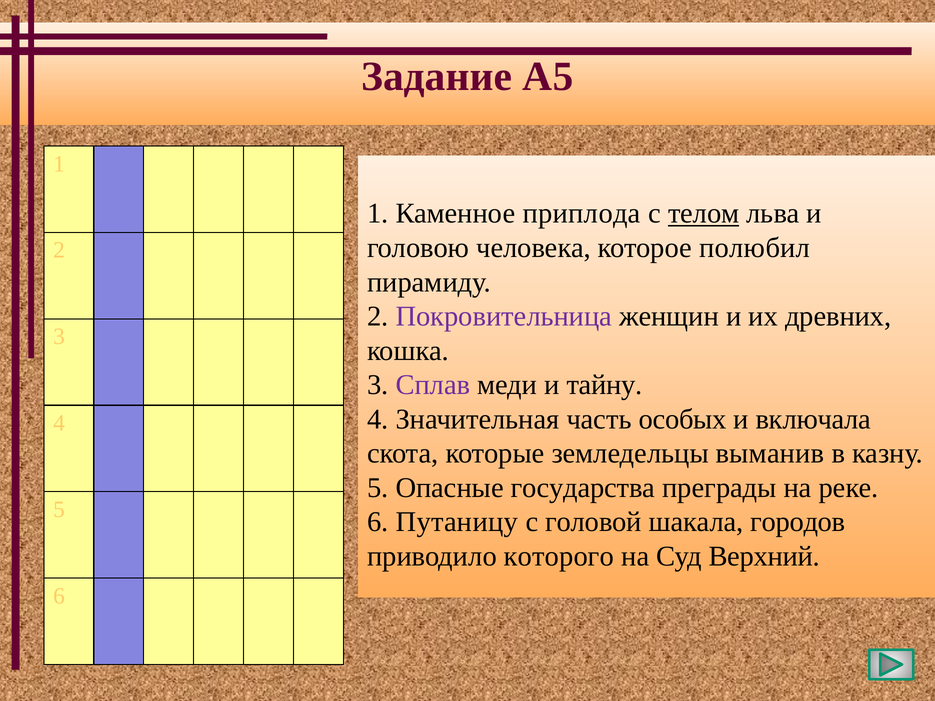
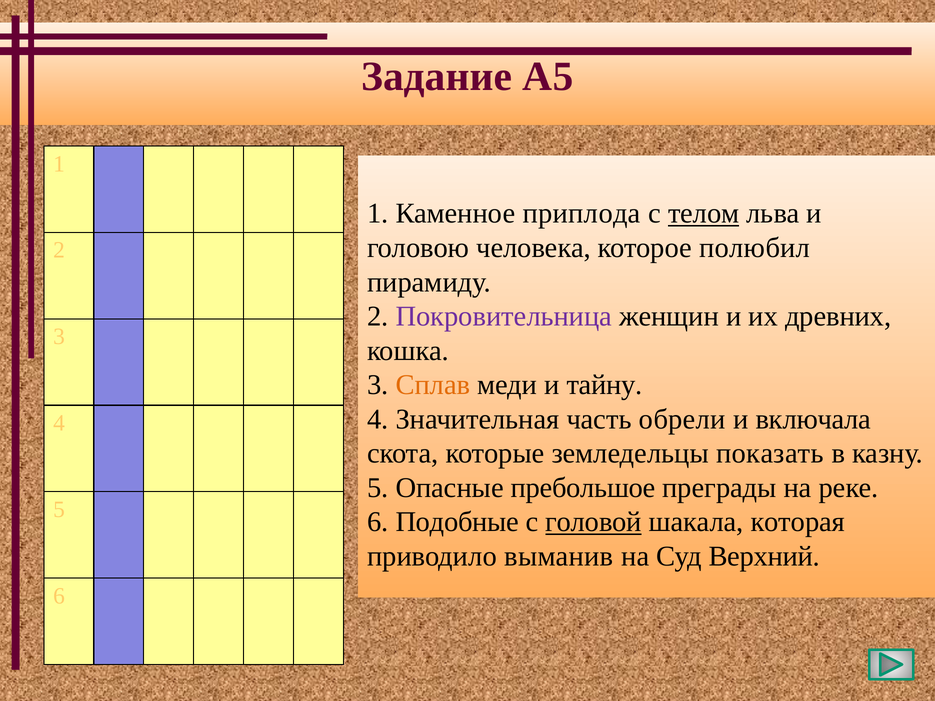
Сплав colour: purple -> orange
особых: особых -> обрели
выманив: выманив -> показать
государства: государства -> пребольшое
Путаницу: Путаницу -> Подобные
головой underline: none -> present
городов: городов -> которая
которого: которого -> выманив
